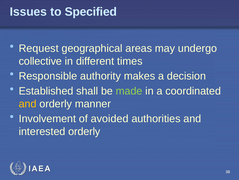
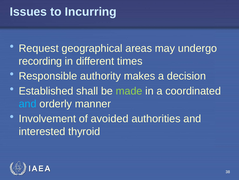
Specified: Specified -> Incurring
collective: collective -> recording
and at (28, 103) colour: yellow -> light blue
interested orderly: orderly -> thyroid
